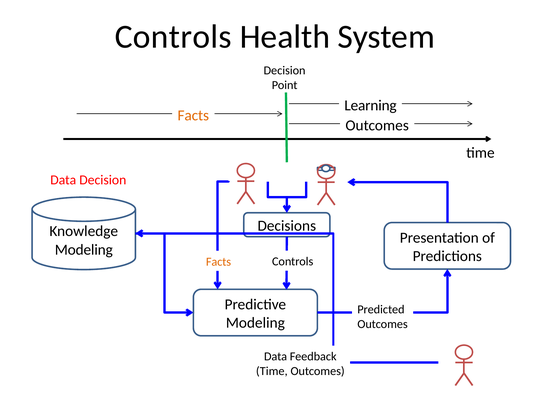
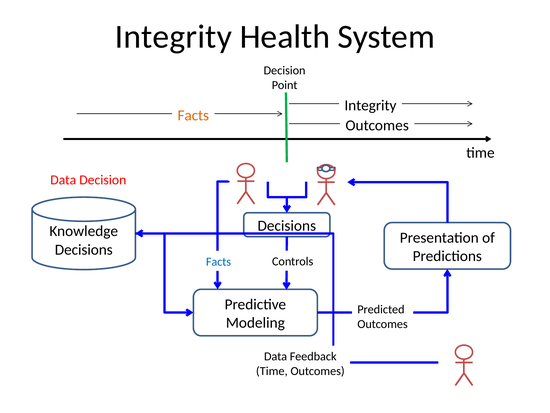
Controls at (173, 37): Controls -> Integrity
Learning at (370, 105): Learning -> Integrity
Modeling at (84, 249): Modeling -> Decisions
Facts at (219, 261) colour: orange -> blue
